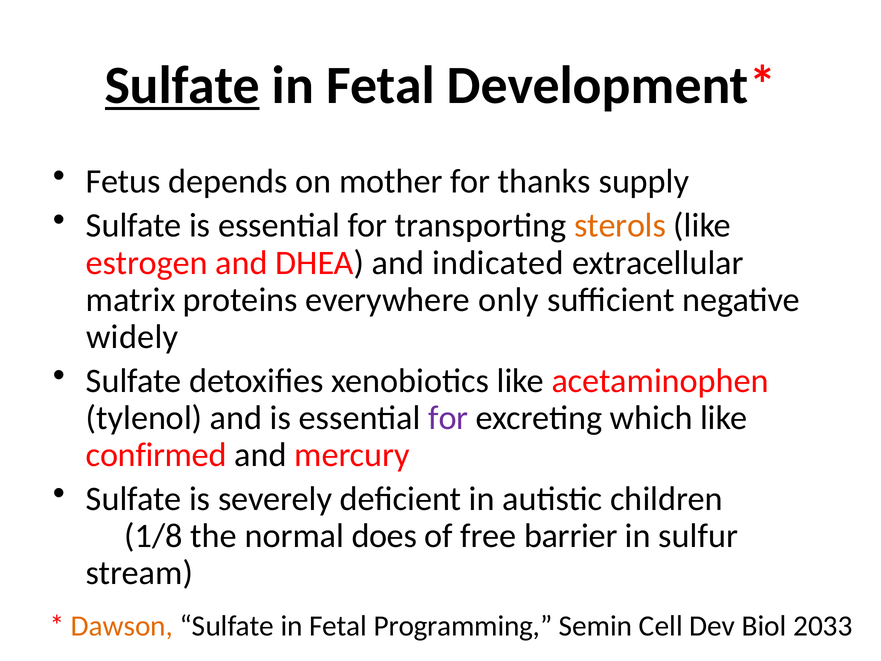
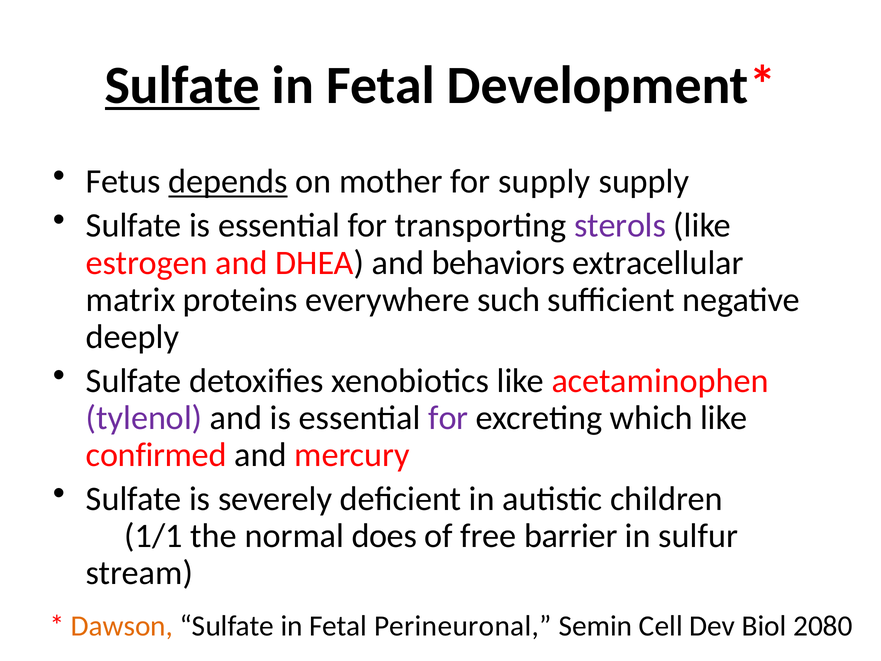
depends underline: none -> present
for thanks: thanks -> supply
sterols colour: orange -> purple
indicated: indicated -> behaviors
only: only -> such
widely: widely -> deeply
tylenol colour: black -> purple
1/8: 1/8 -> 1/1
Programming: Programming -> Perineuronal
2033: 2033 -> 2080
